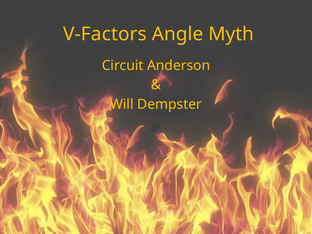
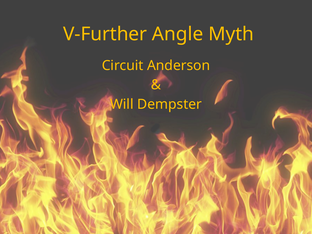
V-Factors: V-Factors -> V-Further
